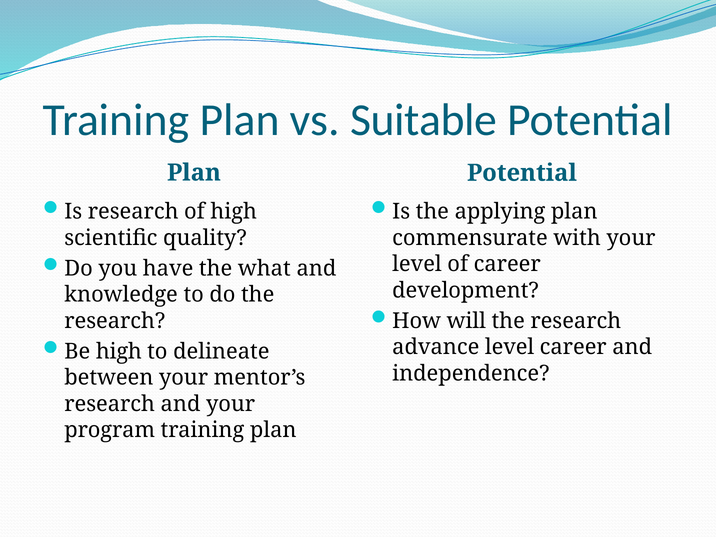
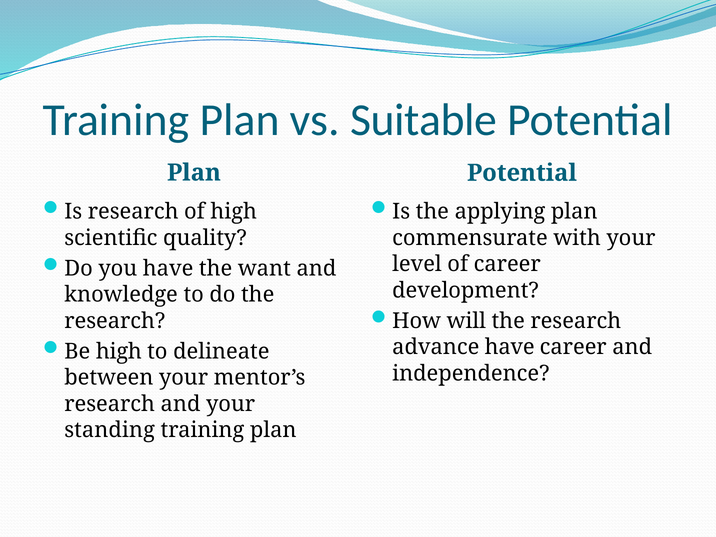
what: what -> want
advance level: level -> have
program: program -> standing
